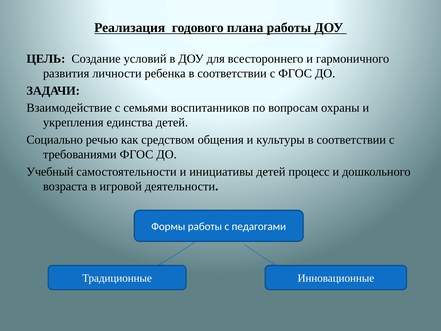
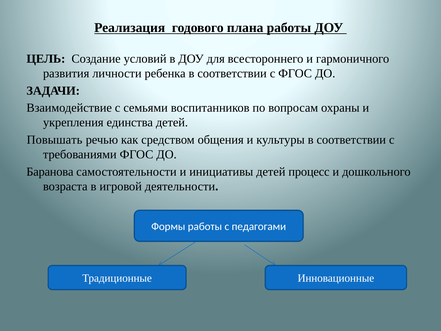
Социально: Социально -> Повышать
Учебный: Учебный -> Баранова
